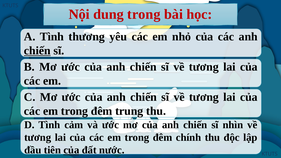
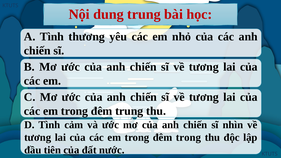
dung trong: trong -> trung
chiến at (37, 51) underline: present -> none
đêm chính: chính -> trong
